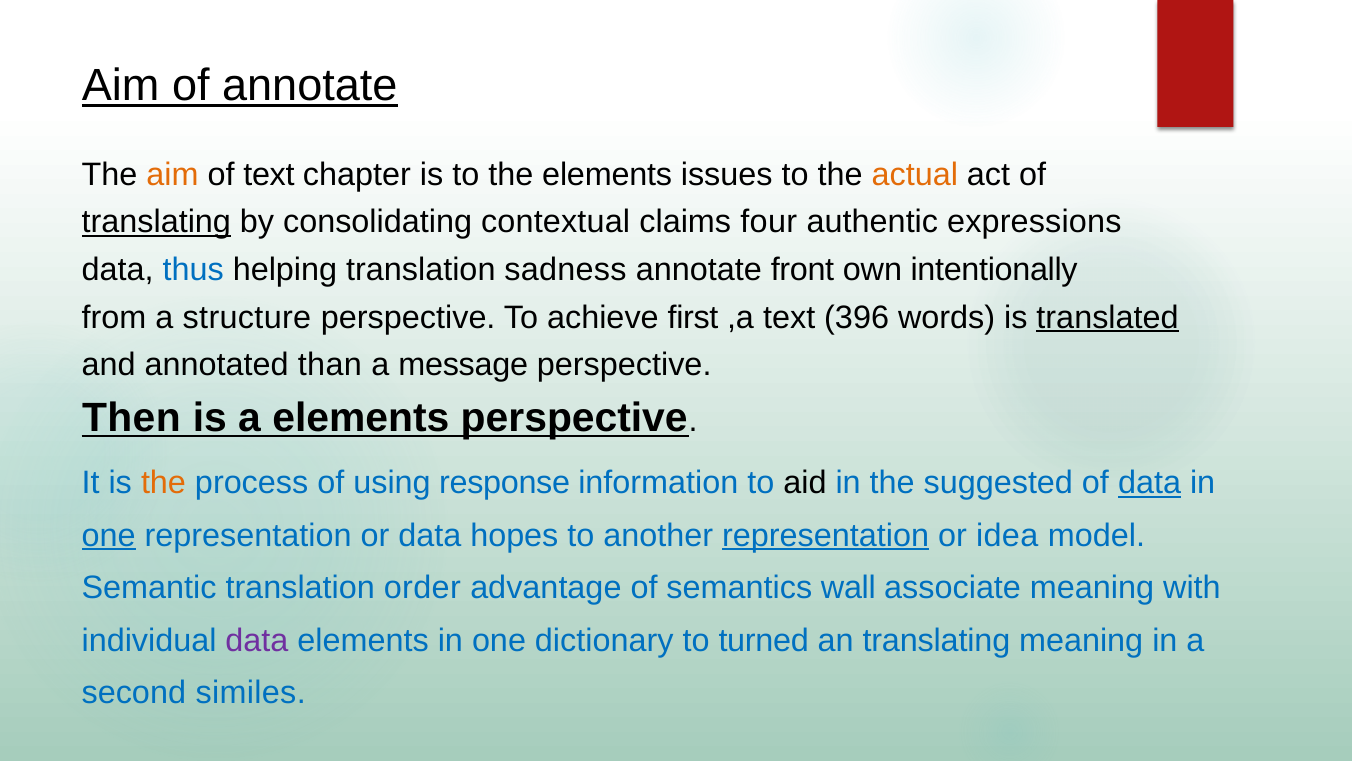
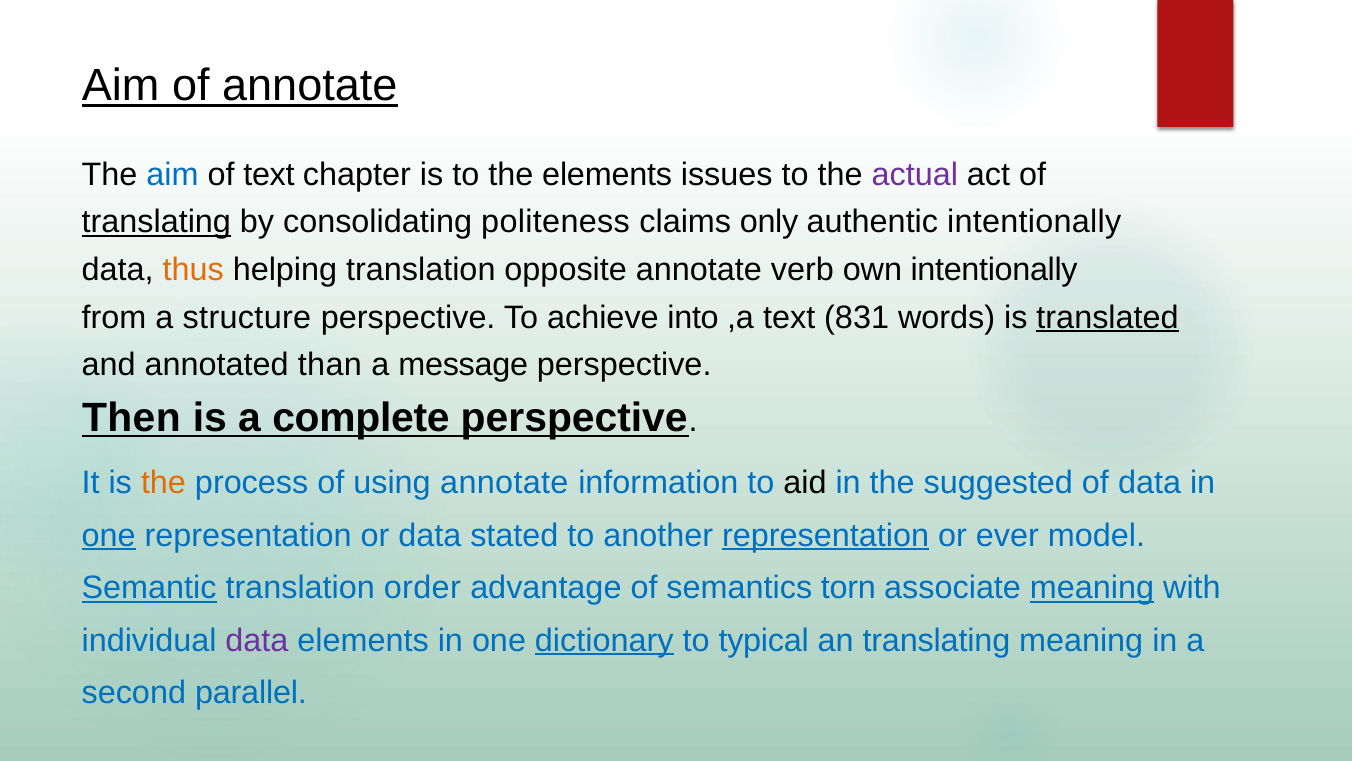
aim at (173, 174) colour: orange -> blue
actual colour: orange -> purple
contextual: contextual -> politeness
four: four -> only
authentic expressions: expressions -> intentionally
thus colour: blue -> orange
sadness: sadness -> opposite
front: front -> verb
first: first -> into
396: 396 -> 831
a elements: elements -> complete
using response: response -> annotate
data at (1150, 483) underline: present -> none
hopes: hopes -> stated
idea: idea -> ever
Semantic underline: none -> present
wall: wall -> torn
meaning at (1092, 588) underline: none -> present
dictionary underline: none -> present
turned: turned -> typical
similes: similes -> parallel
